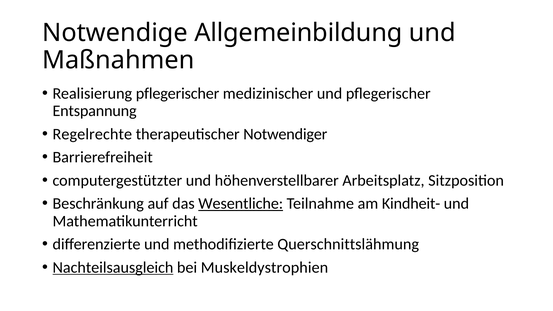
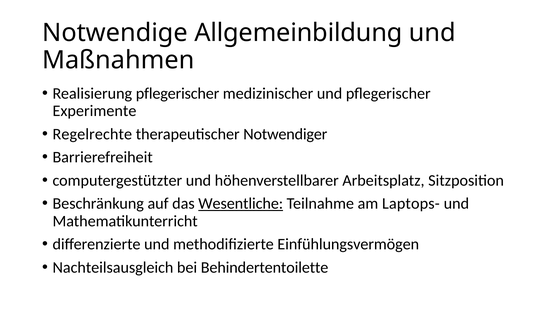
Entspannung: Entspannung -> Experimente
Kindheit-: Kindheit- -> Laptops-
Querschnittslähmung: Querschnittslähmung -> Einfühlungsvermögen
Nachteilsausgleich underline: present -> none
Muskeldystrophien: Muskeldystrophien -> Behindertentoilette
